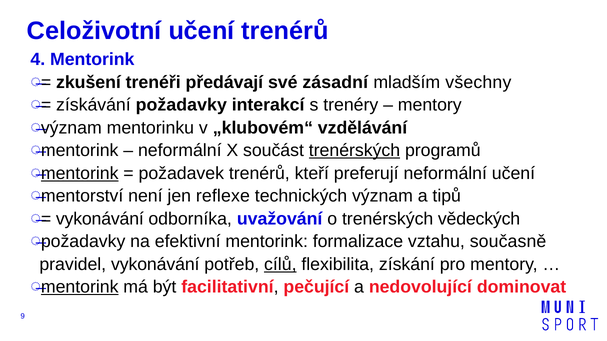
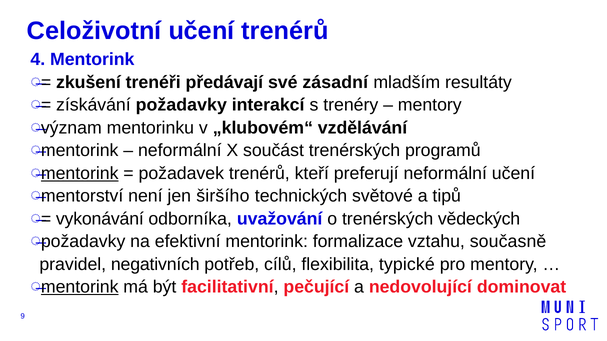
všechny: všechny -> resultáty
trenérských at (355, 151) underline: present -> none
reflexe: reflexe -> širšího
technických význam: význam -> světové
pravidel vykonávání: vykonávání -> negativních
cílů underline: present -> none
získání: získání -> typické
